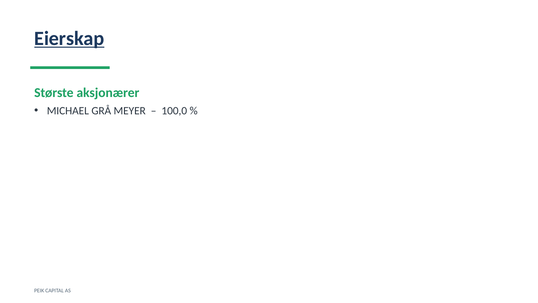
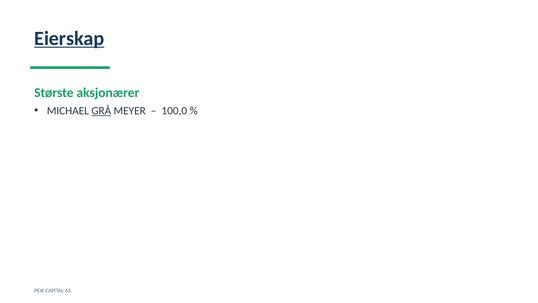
GRÅ underline: none -> present
